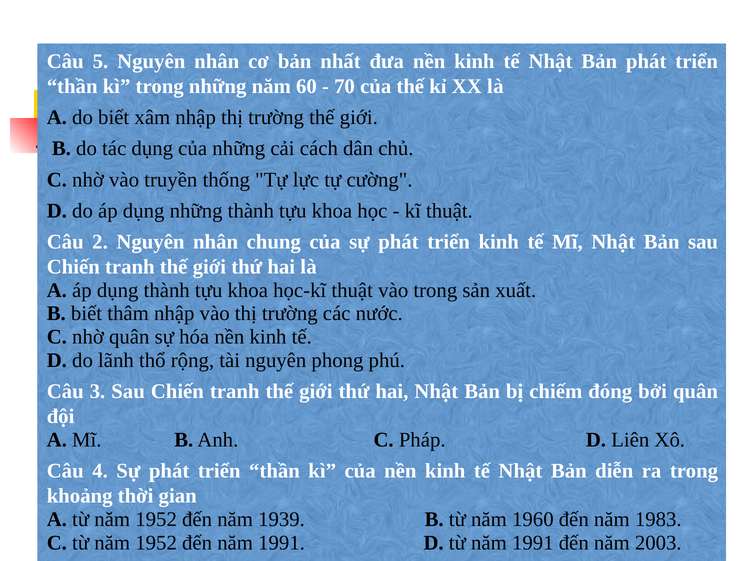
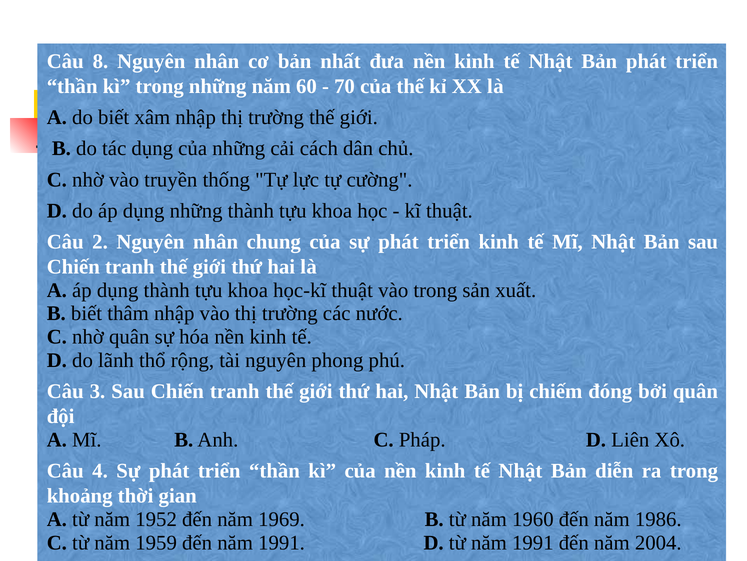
5: 5 -> 8
1939: 1939 -> 1969
1983: 1983 -> 1986
C từ năm 1952: 1952 -> 1959
2003: 2003 -> 2004
